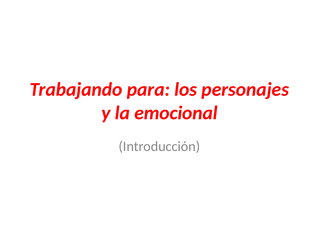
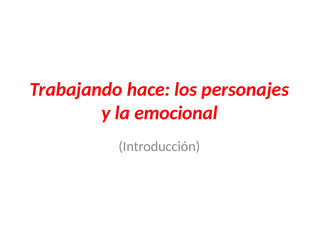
para: para -> hace
